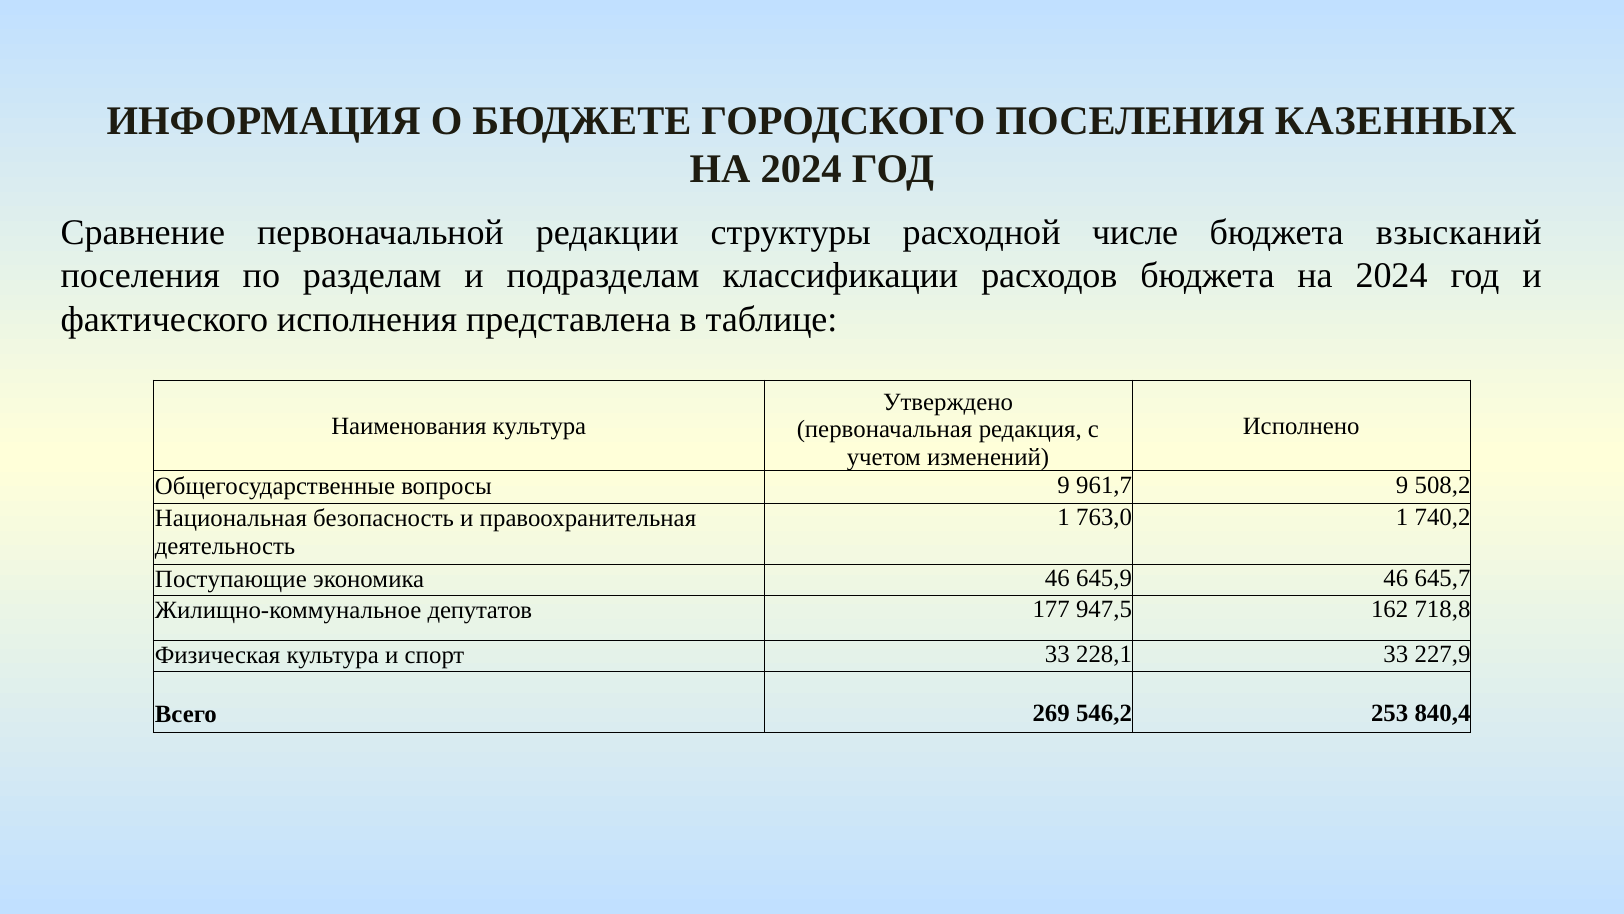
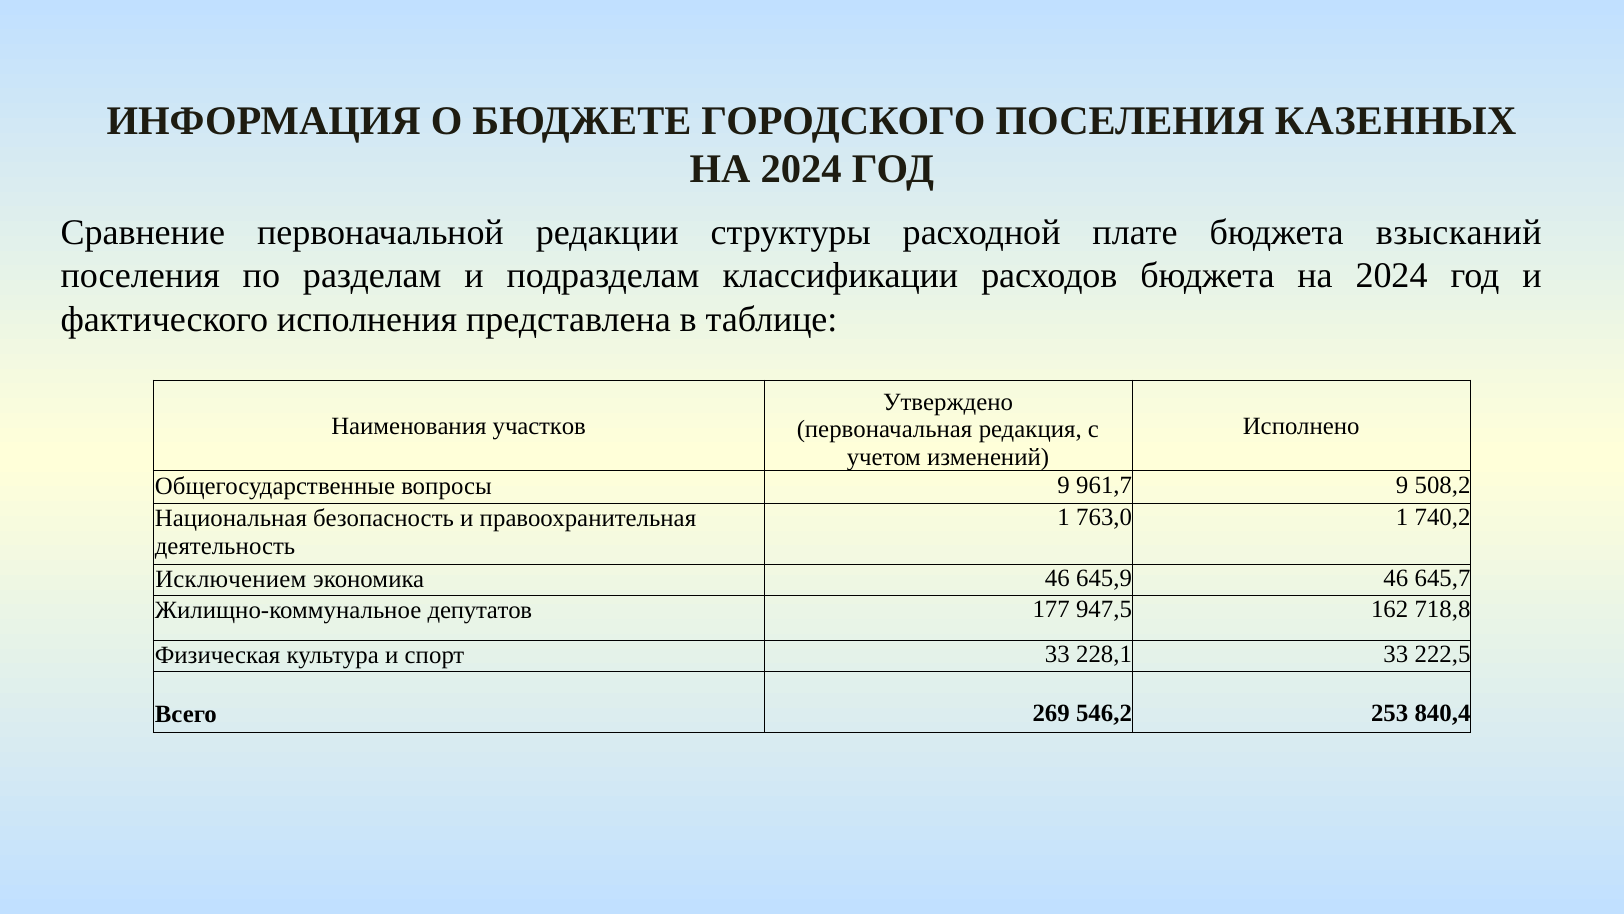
числе: числе -> плате
Наименования культура: культура -> участков
Поступающие: Поступающие -> Исключением
227,9: 227,9 -> 222,5
